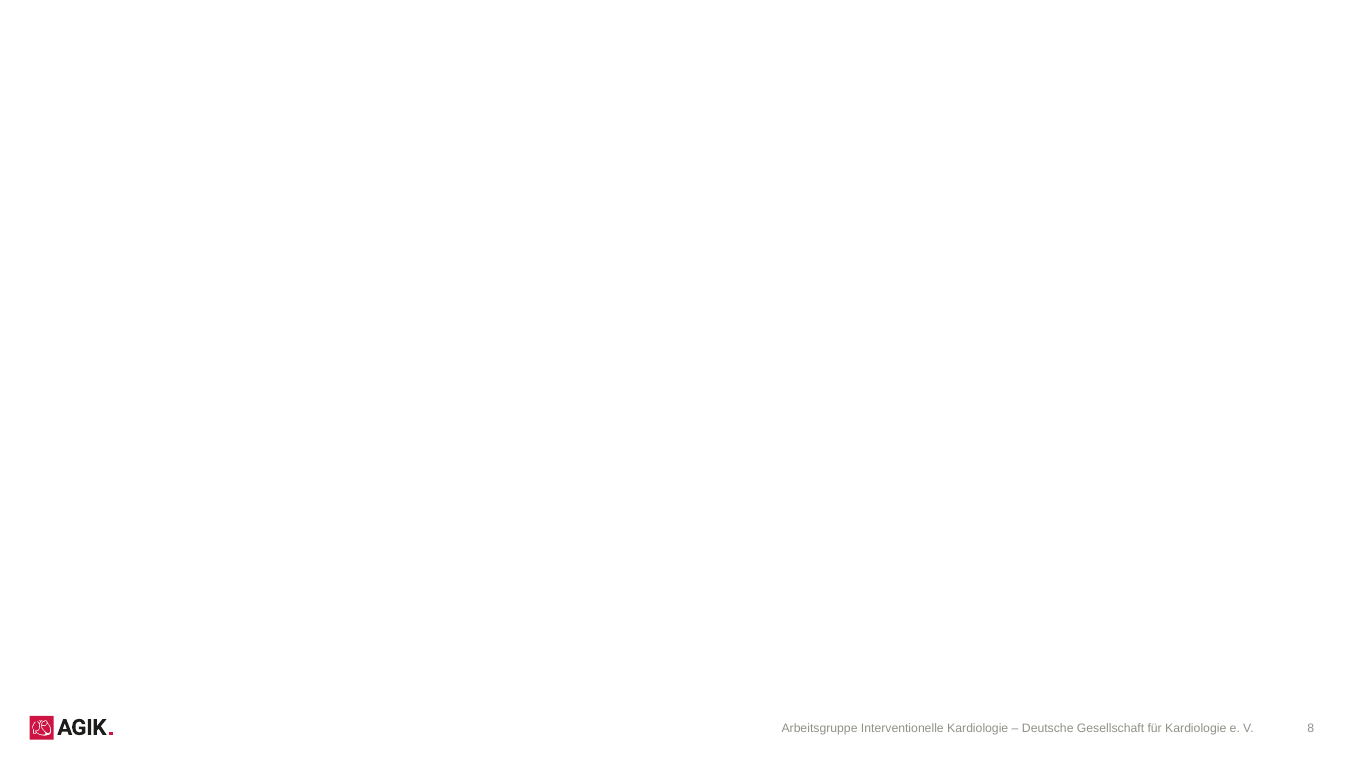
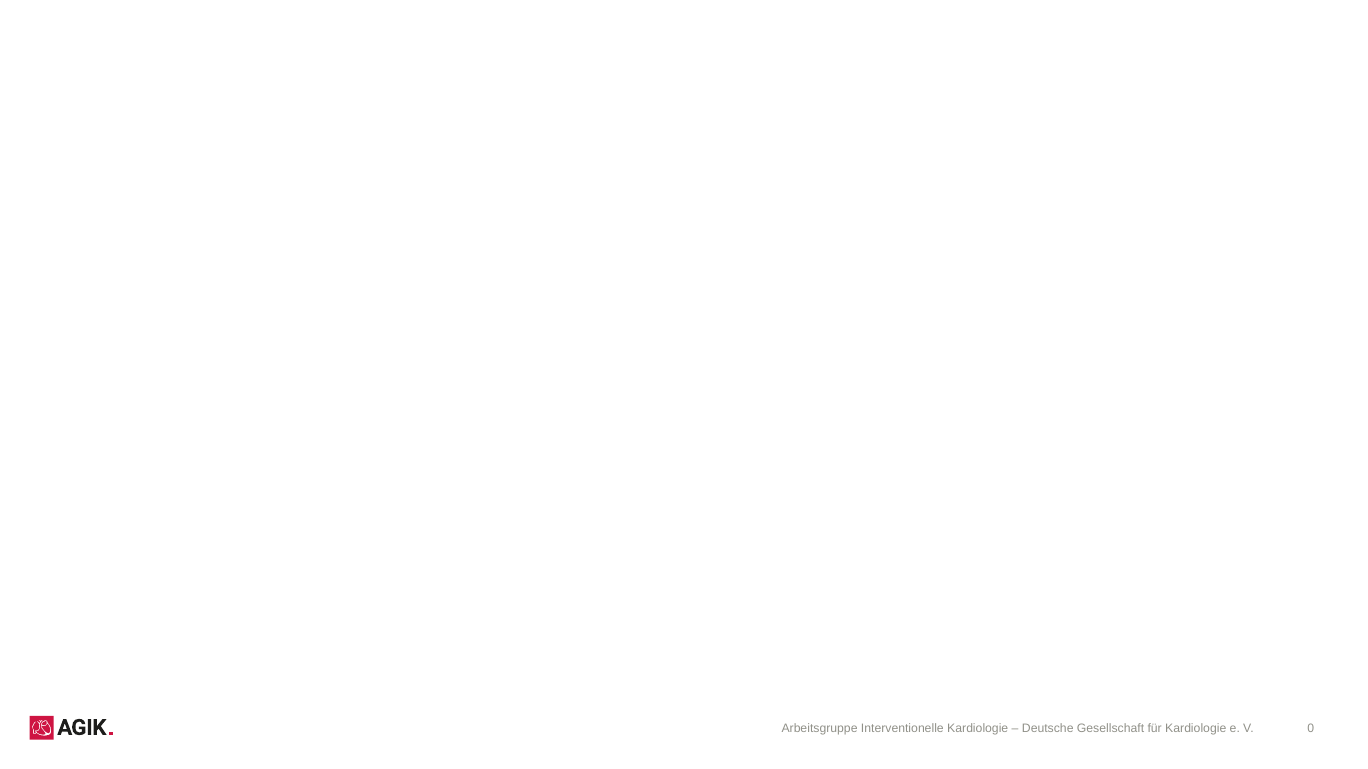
8: 8 -> 0
